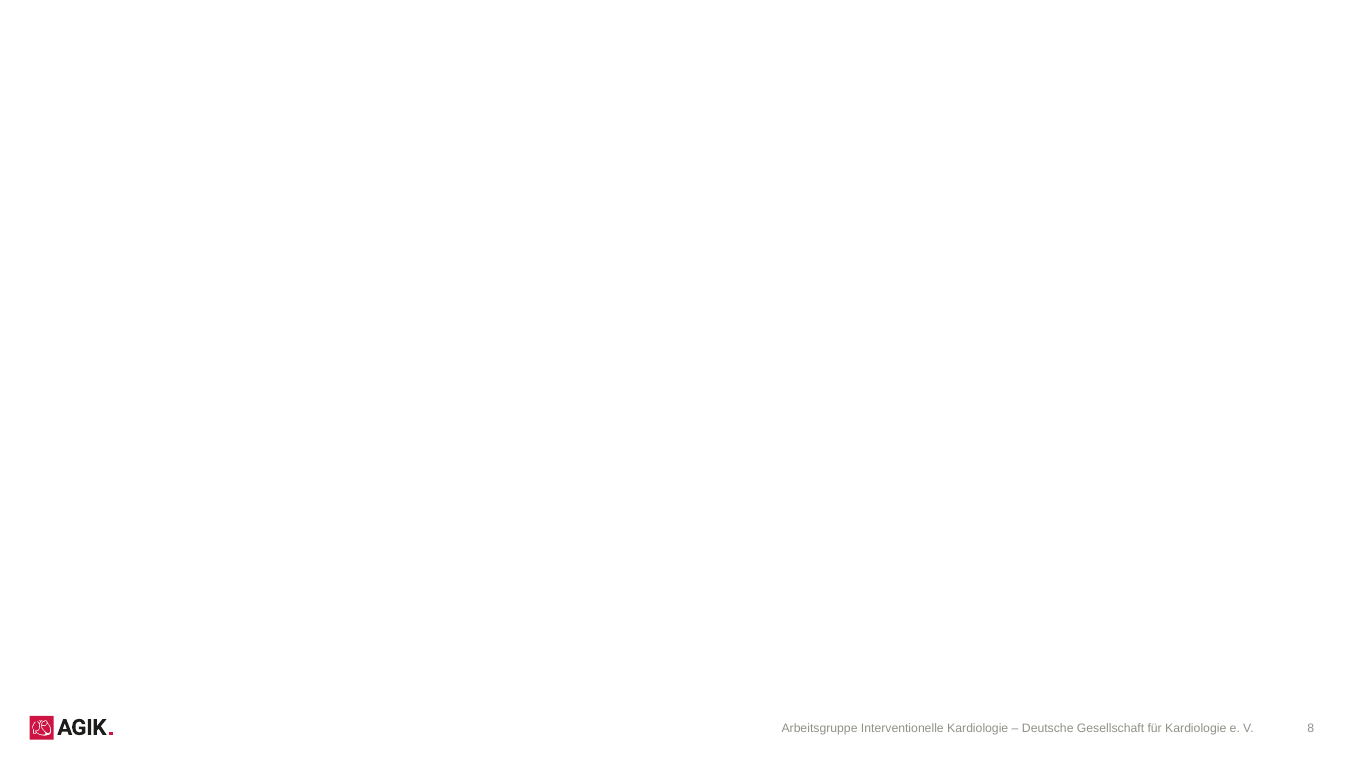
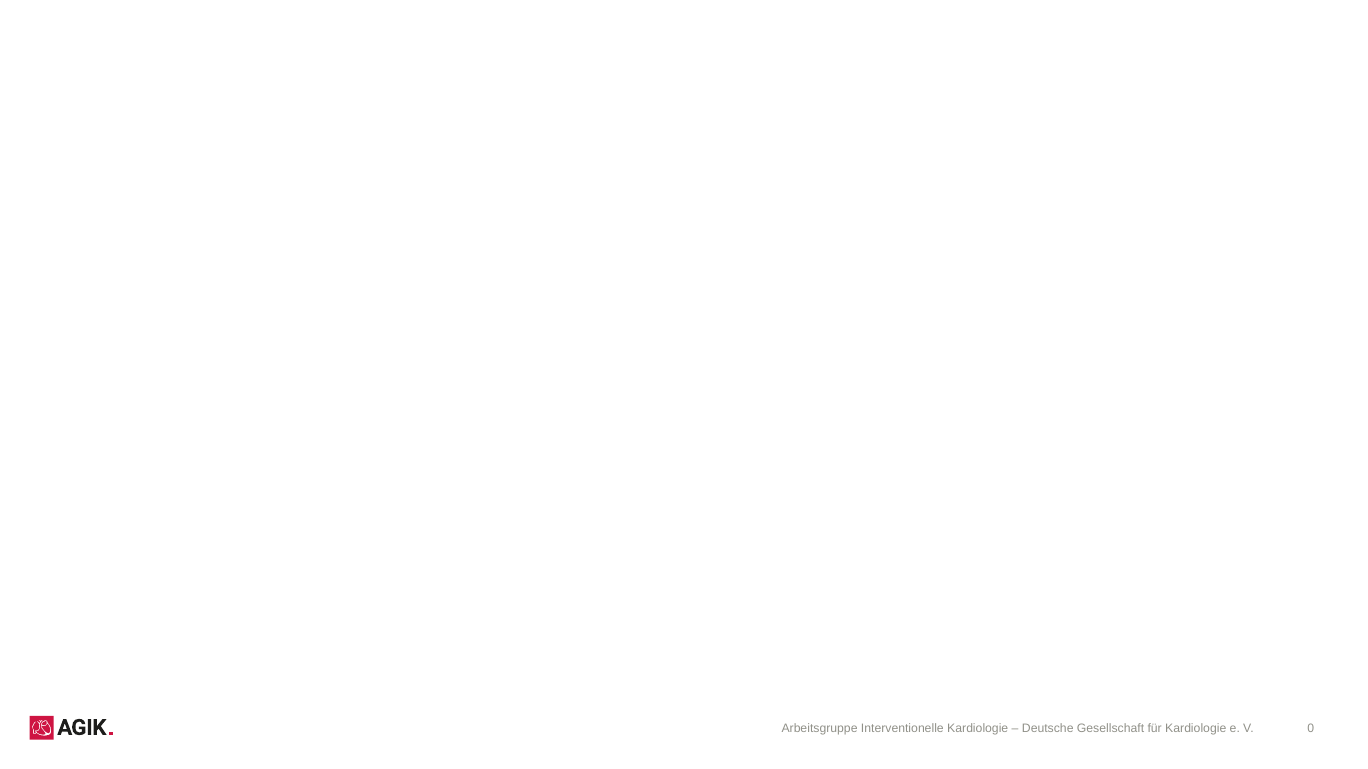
8: 8 -> 0
